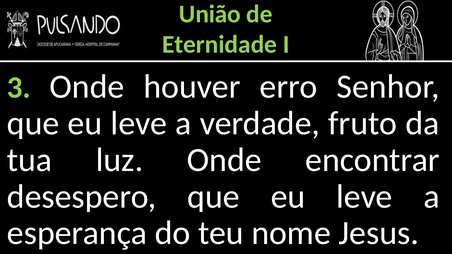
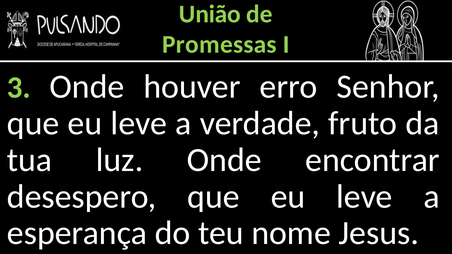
Eternidade: Eternidade -> Promessas
